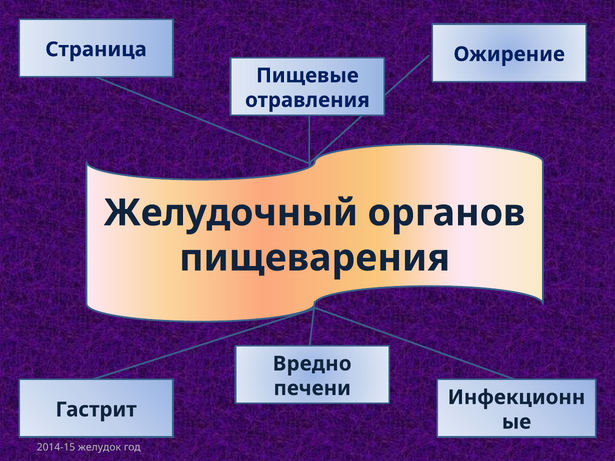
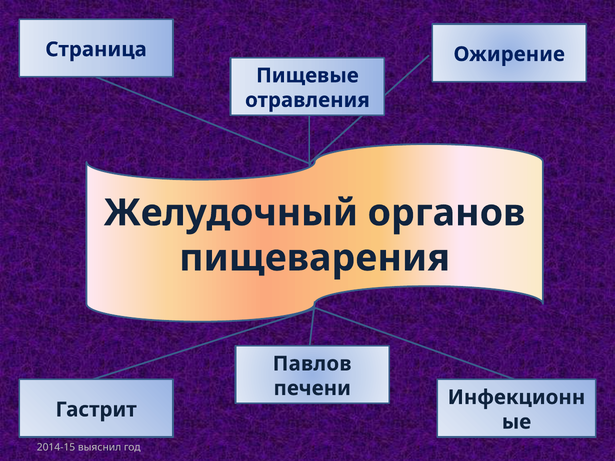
Вредно: Вредно -> Павлов
желудок: желудок -> выяснил
